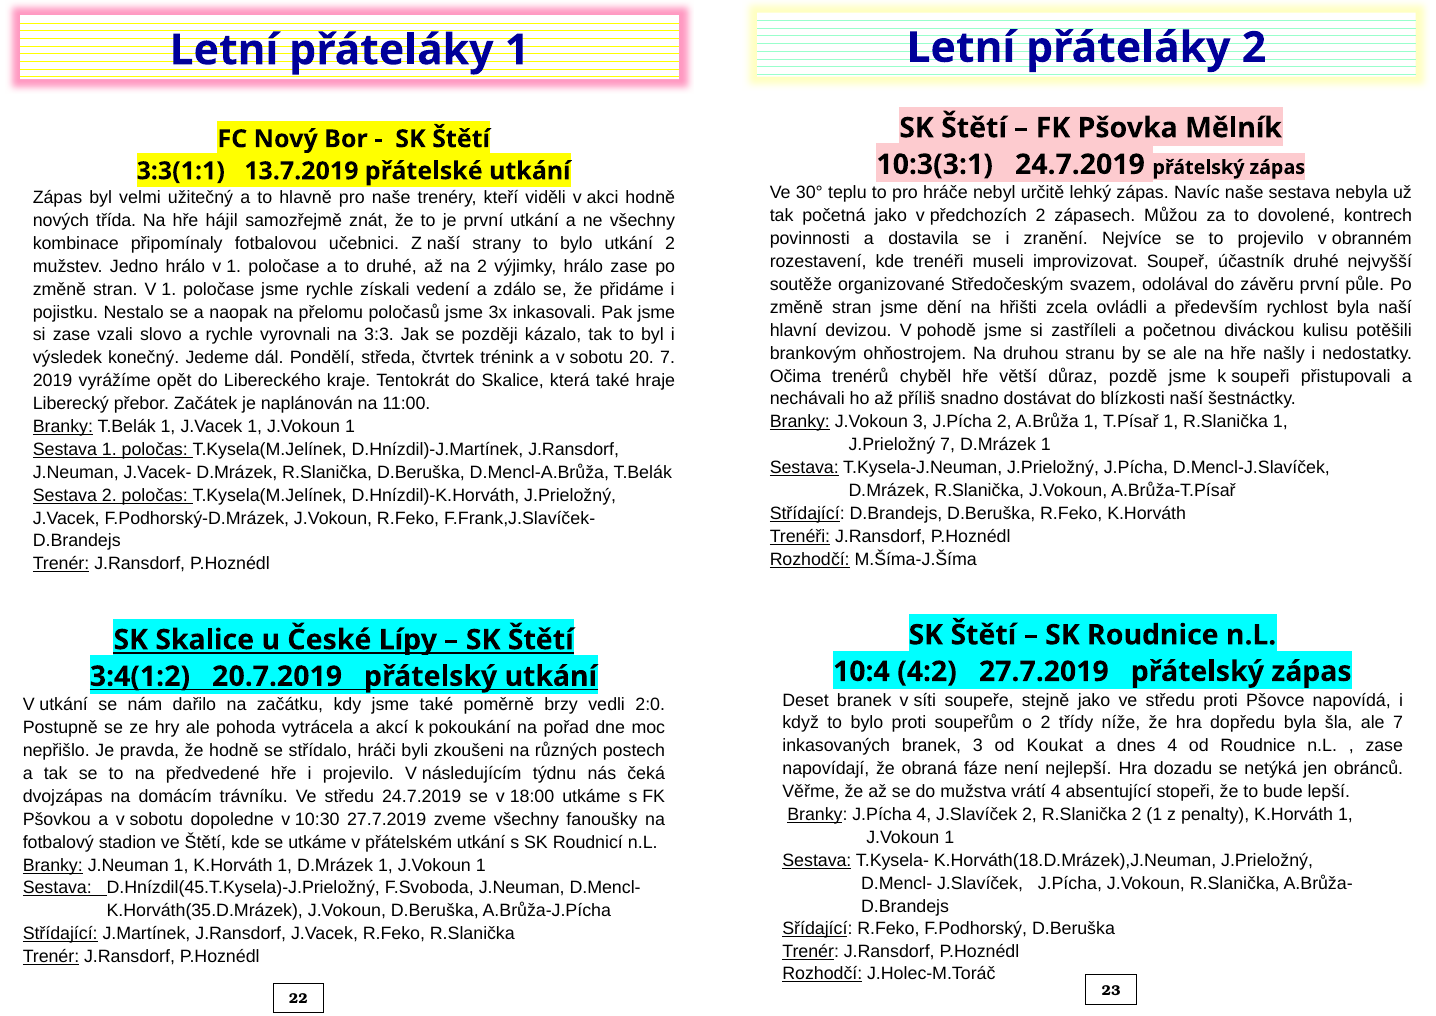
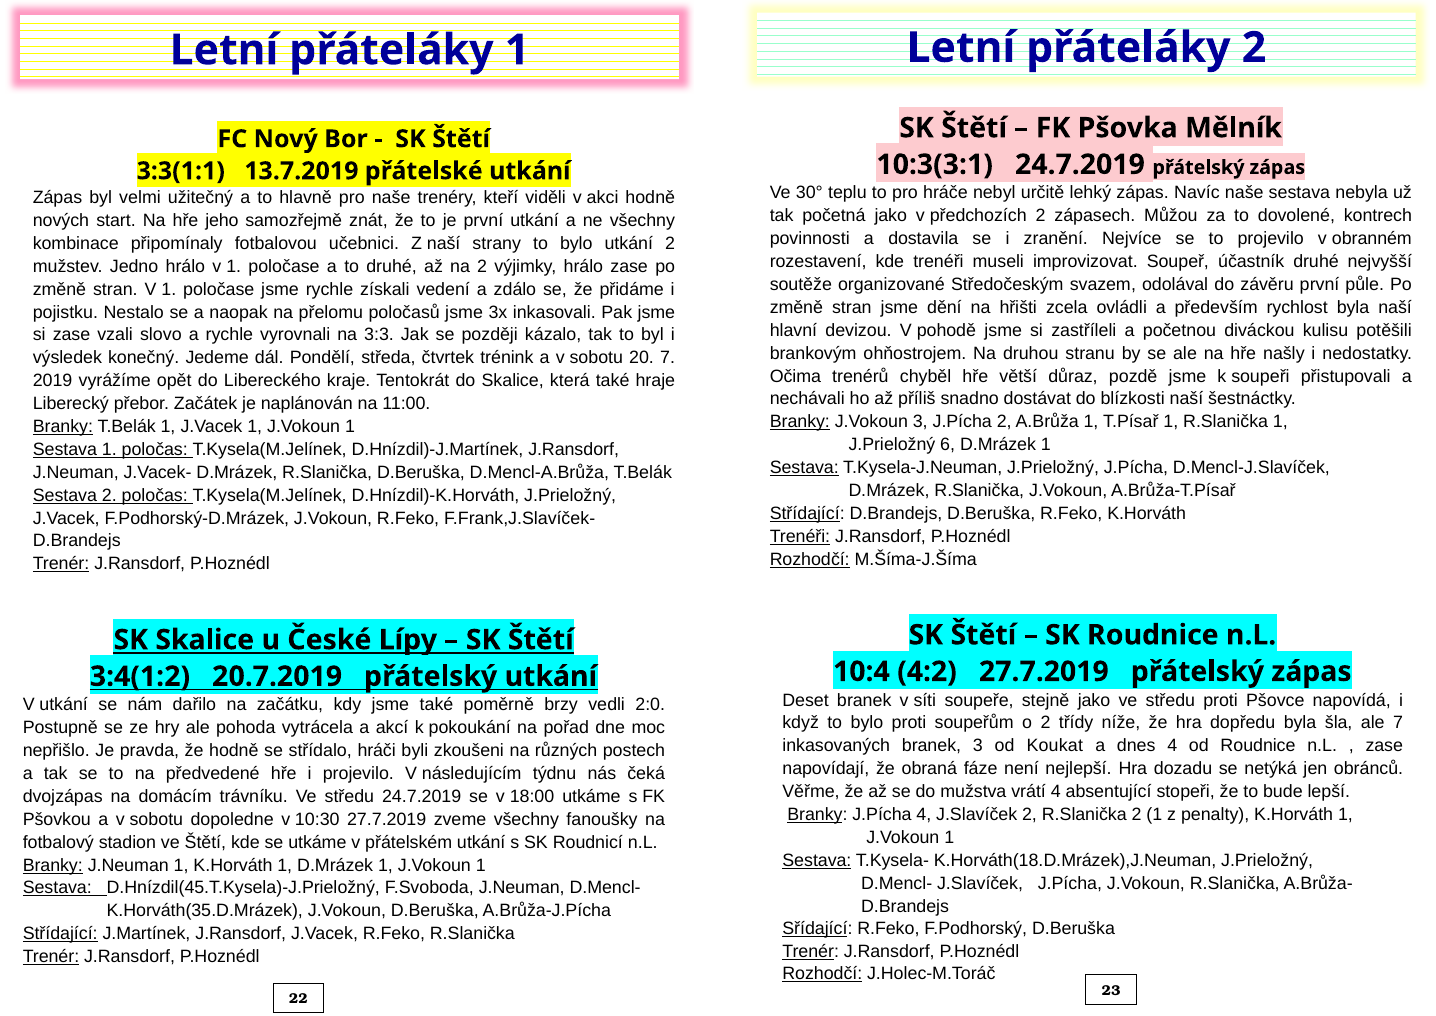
třída: třída -> start
hájil: hájil -> jeho
J.Prieložný 7: 7 -> 6
